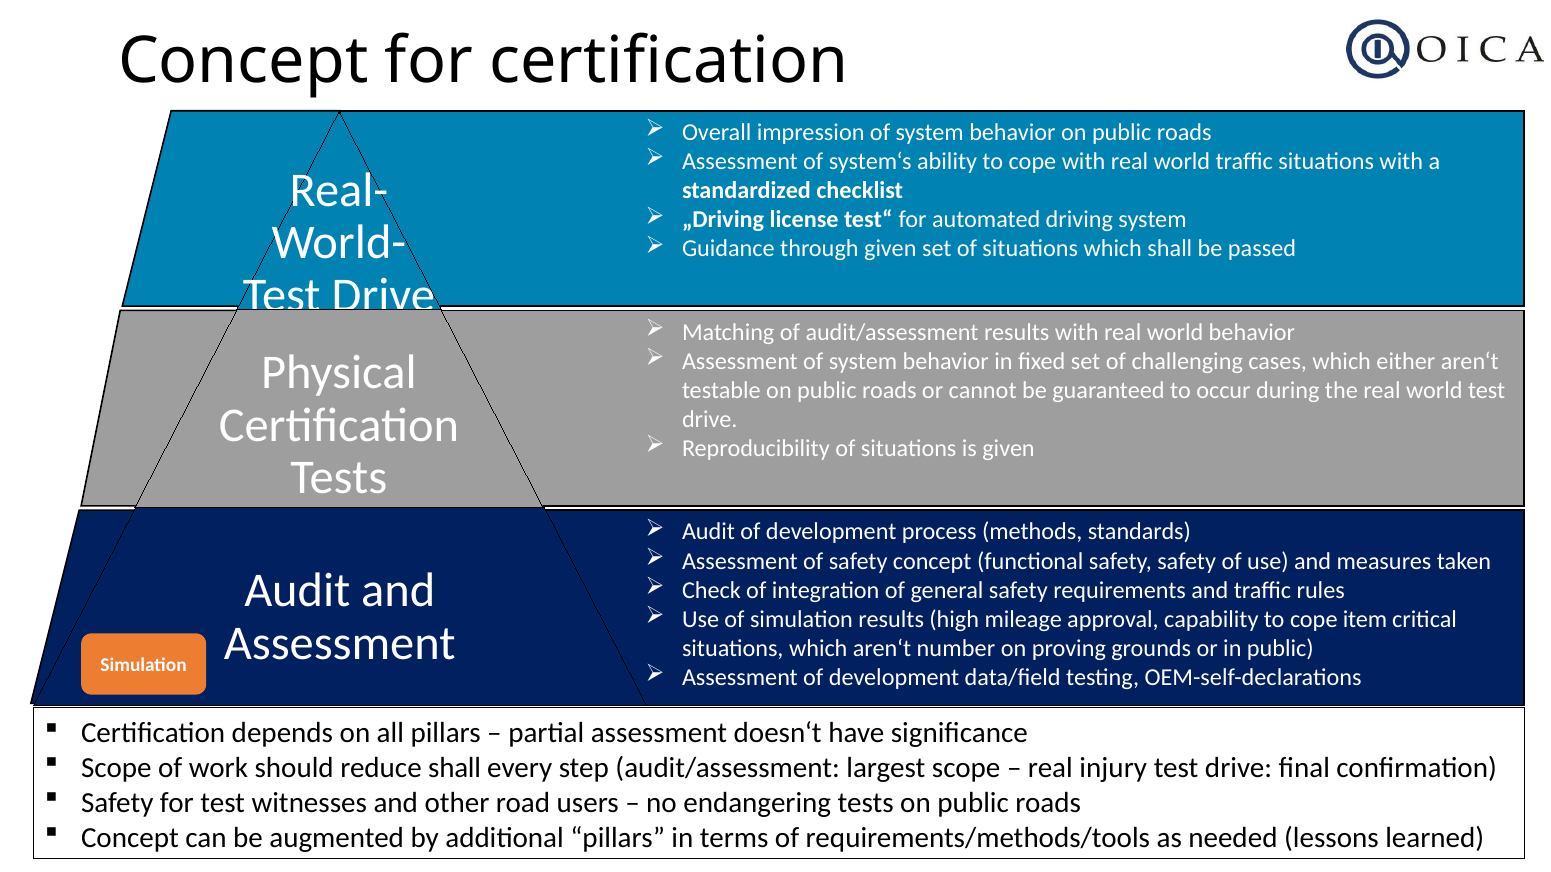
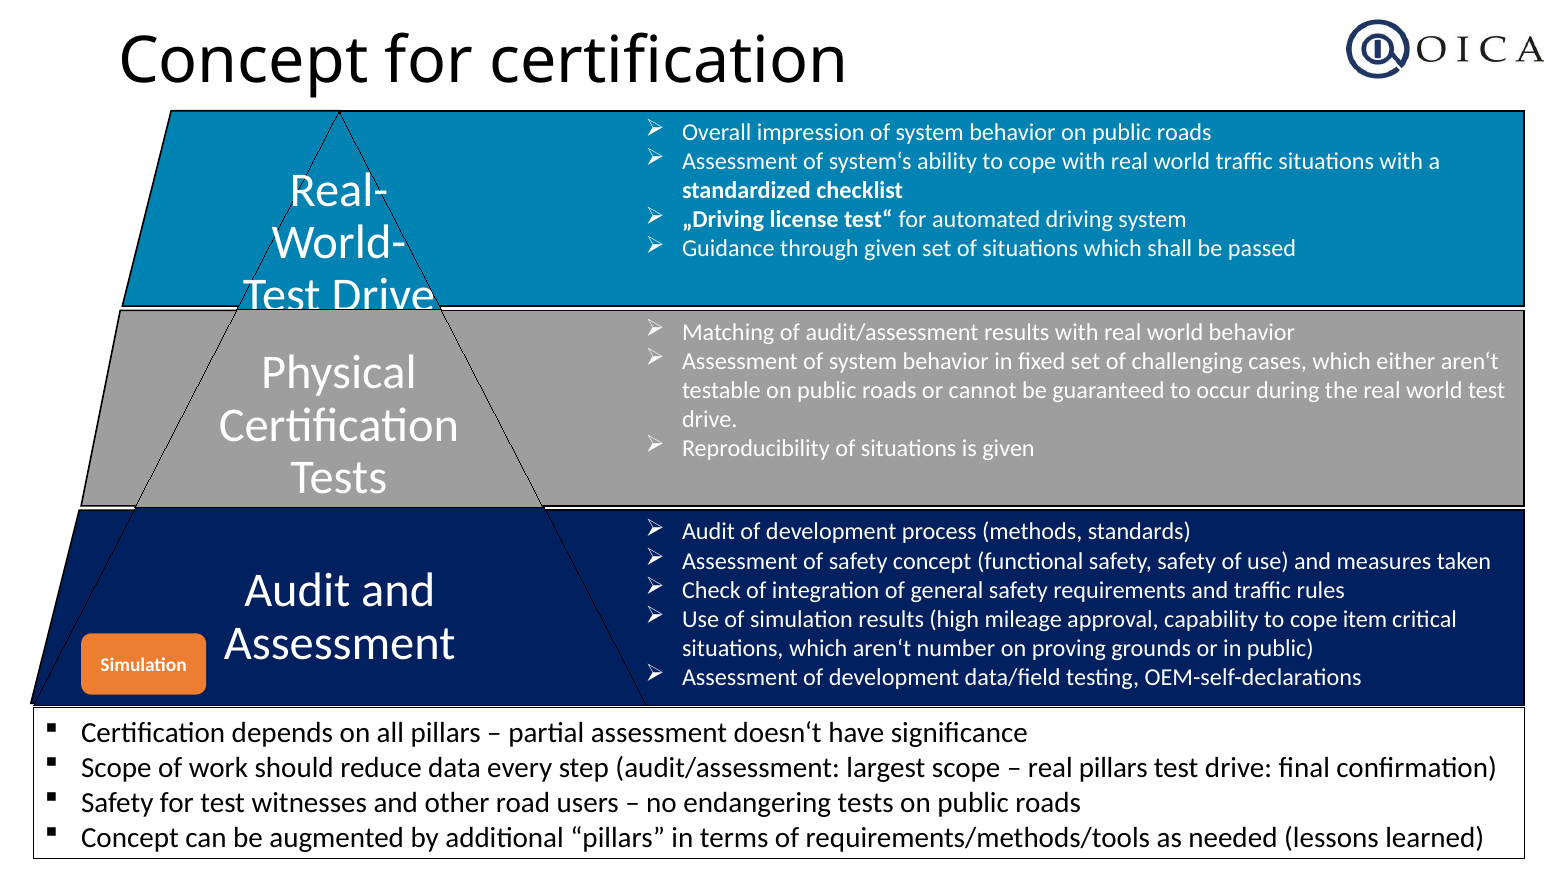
reduce shall: shall -> data
real injury: injury -> pillars
